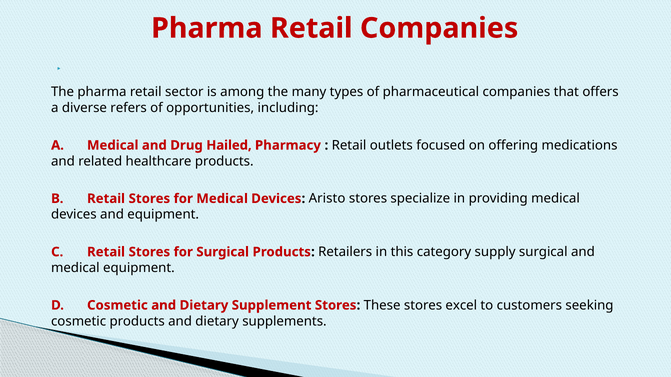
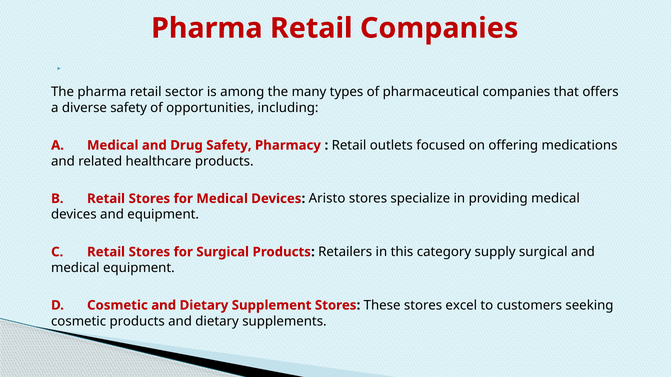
diverse refers: refers -> safety
Drug Hailed: Hailed -> Safety
